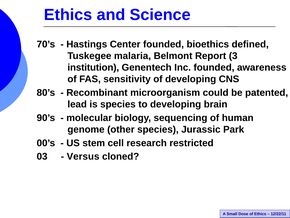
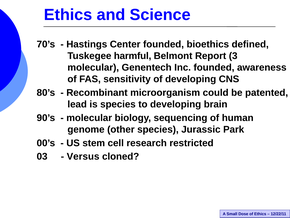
malaria: malaria -> harmful
institution at (93, 67): institution -> molecular
